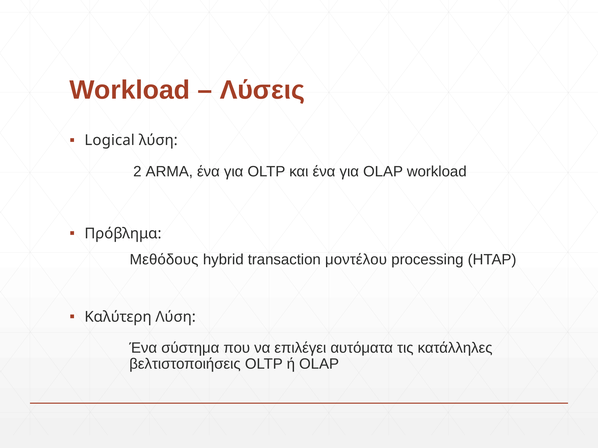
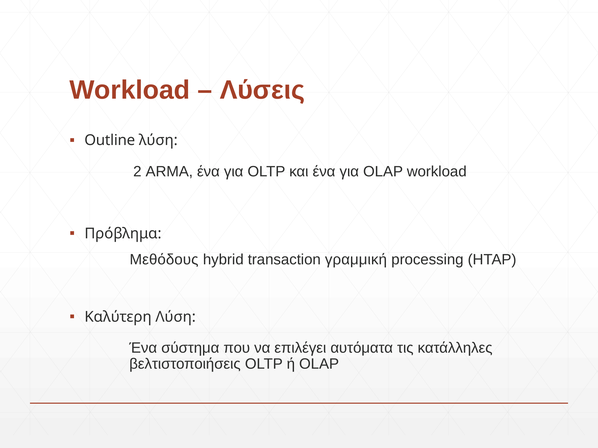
Logical: Logical -> Outline
μοντέλου: μοντέλου -> γραμμική
